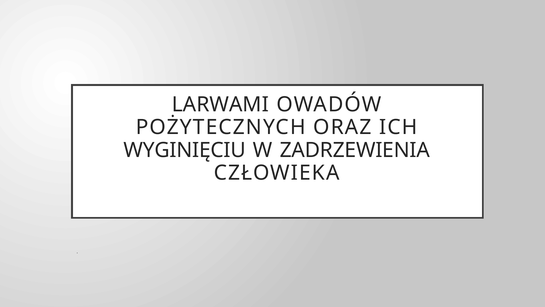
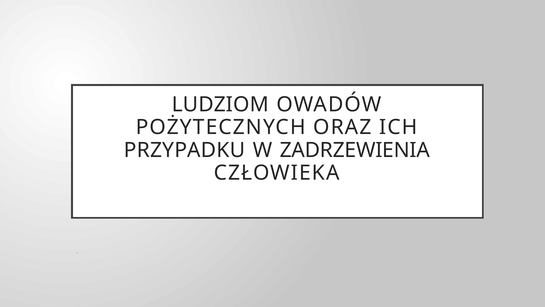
LARWAMI: LARWAMI -> LUDZIOM
WYGINIĘCIU: WYGINIĘCIU -> PRZYPADKU
